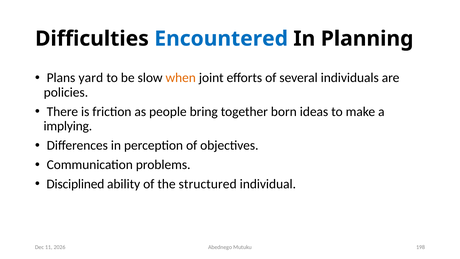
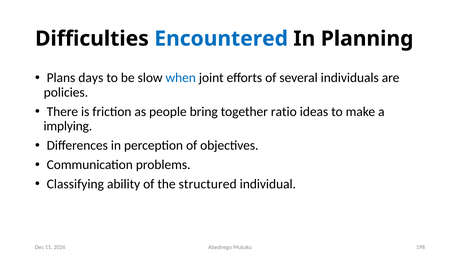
yard: yard -> days
when colour: orange -> blue
born: born -> ratio
Disciplined: Disciplined -> Classifying
